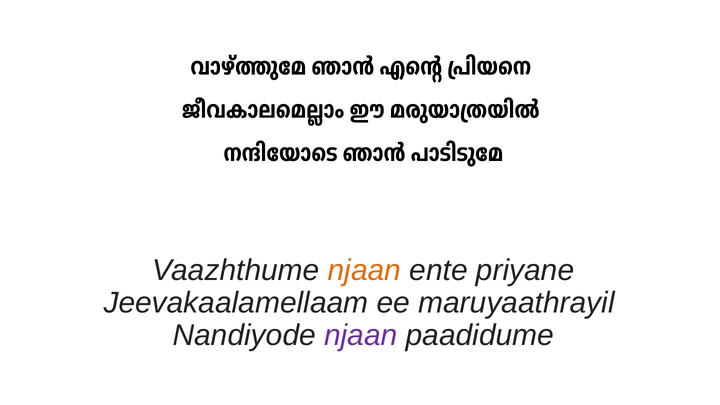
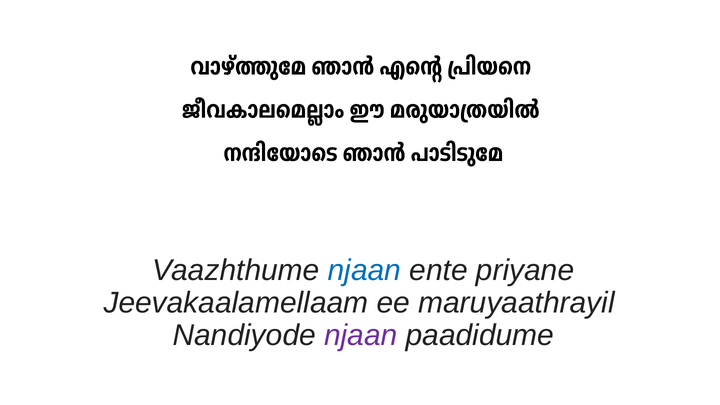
njaan at (364, 270) colour: orange -> blue
